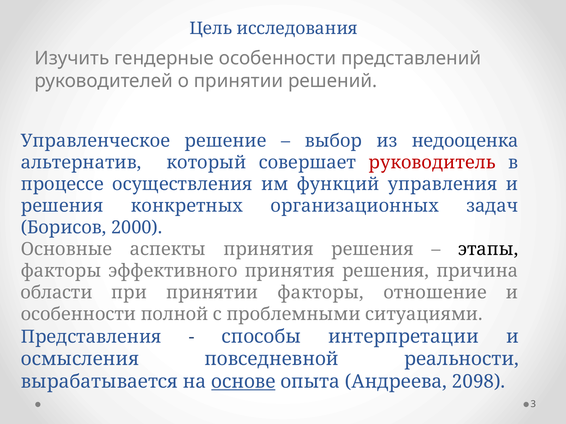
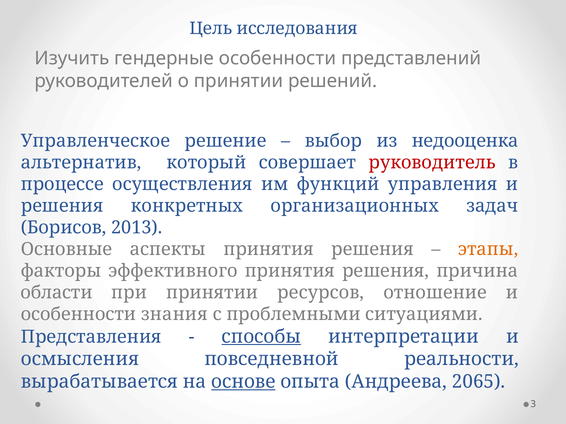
2000: 2000 -> 2013
этапы colour: black -> orange
принятии факторы: факторы -> ресурсов
полной: полной -> знания
способы underline: none -> present
2098: 2098 -> 2065
